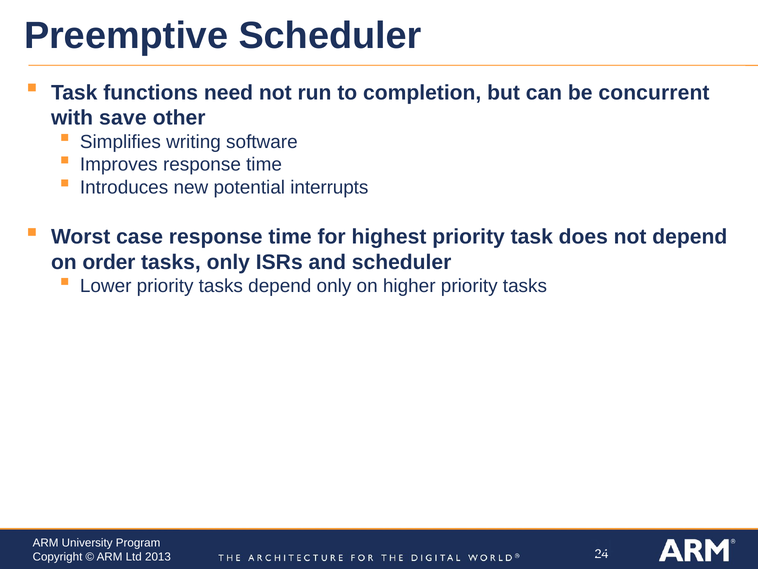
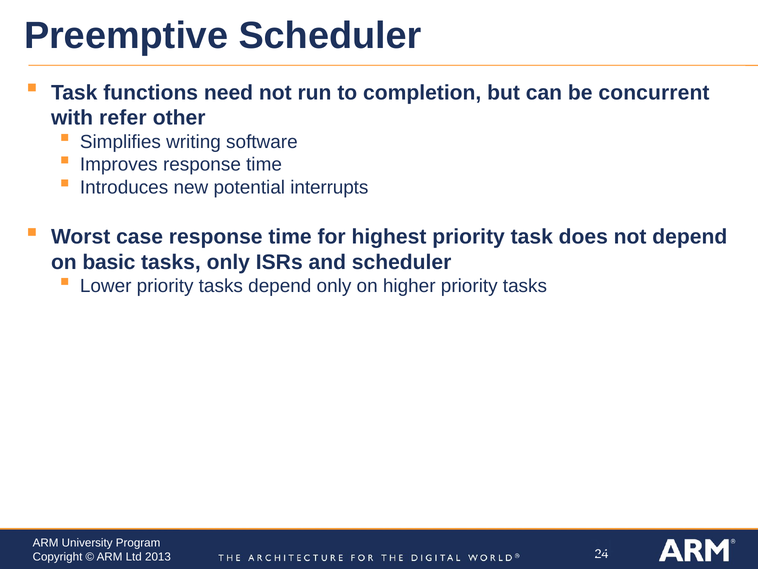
save: save -> refer
order: order -> basic
